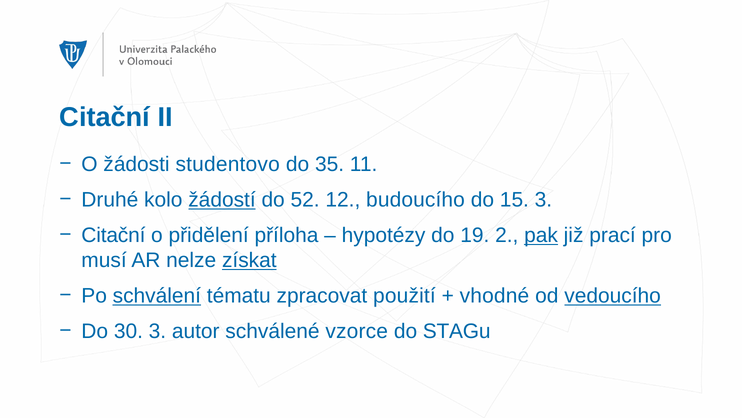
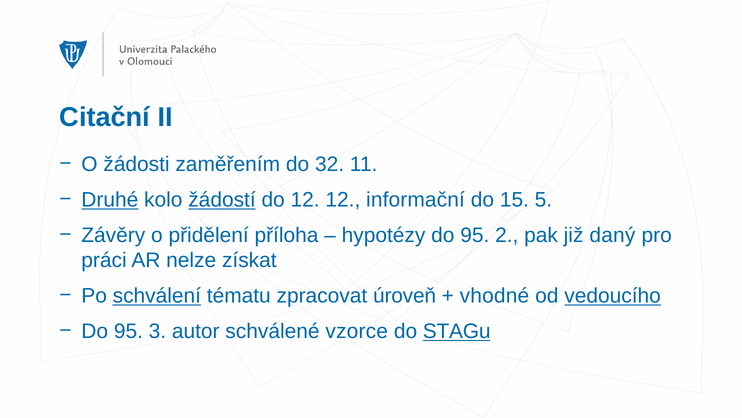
studentovo: studentovo -> zaměřením
35: 35 -> 32
Druhé underline: none -> present
do 52: 52 -> 12
budoucího: budoucího -> informační
15 3: 3 -> 5
Citační at (113, 235): Citační -> Závěry
19 at (475, 235): 19 -> 95
pak underline: present -> none
prací: prací -> daný
musí: musí -> práci
získat underline: present -> none
použití: použití -> úroveň
30 at (128, 331): 30 -> 95
STAGu underline: none -> present
